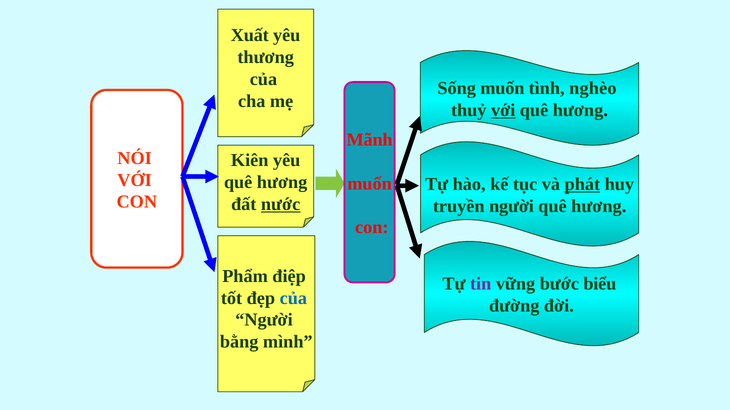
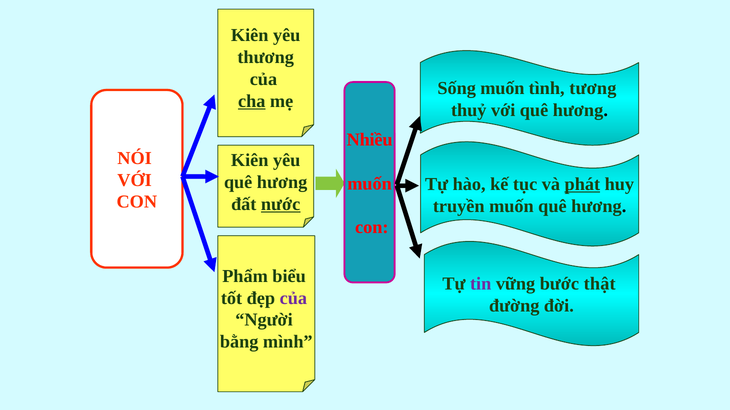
Xuất at (250, 35): Xuất -> Kiên
nghèo: nghèo -> tương
cha underline: none -> present
với at (503, 110) underline: present -> none
Mãnh: Mãnh -> Nhiều
truyền người: người -> muốn
điệp: điệp -> biểu
biểu: biểu -> thật
của at (293, 298) colour: blue -> purple
